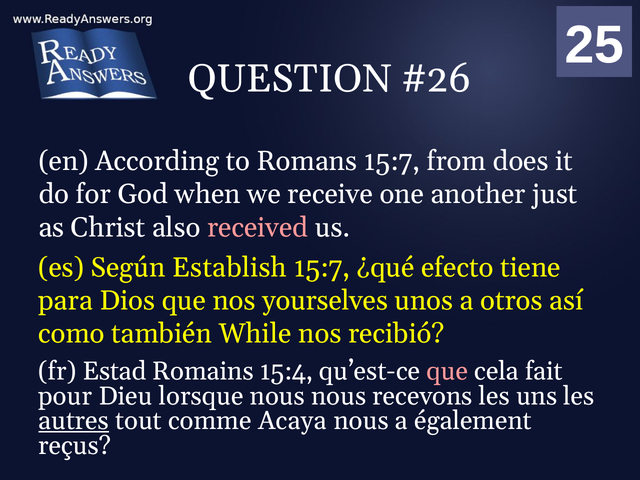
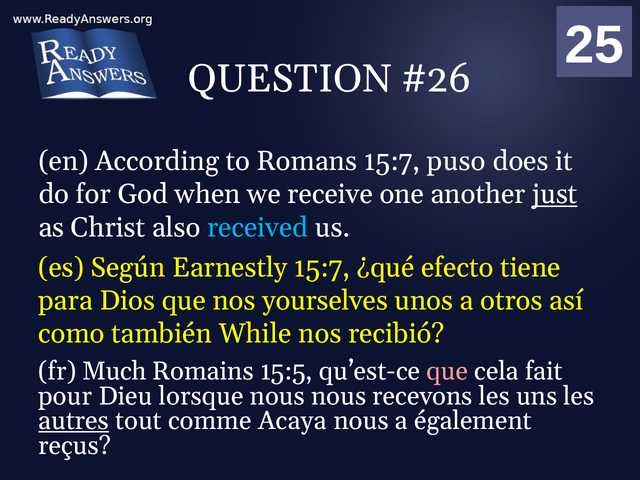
from: from -> puso
just underline: none -> present
received colour: pink -> light blue
Establish: Establish -> Earnestly
Estad: Estad -> Much
15:4: 15:4 -> 15:5
